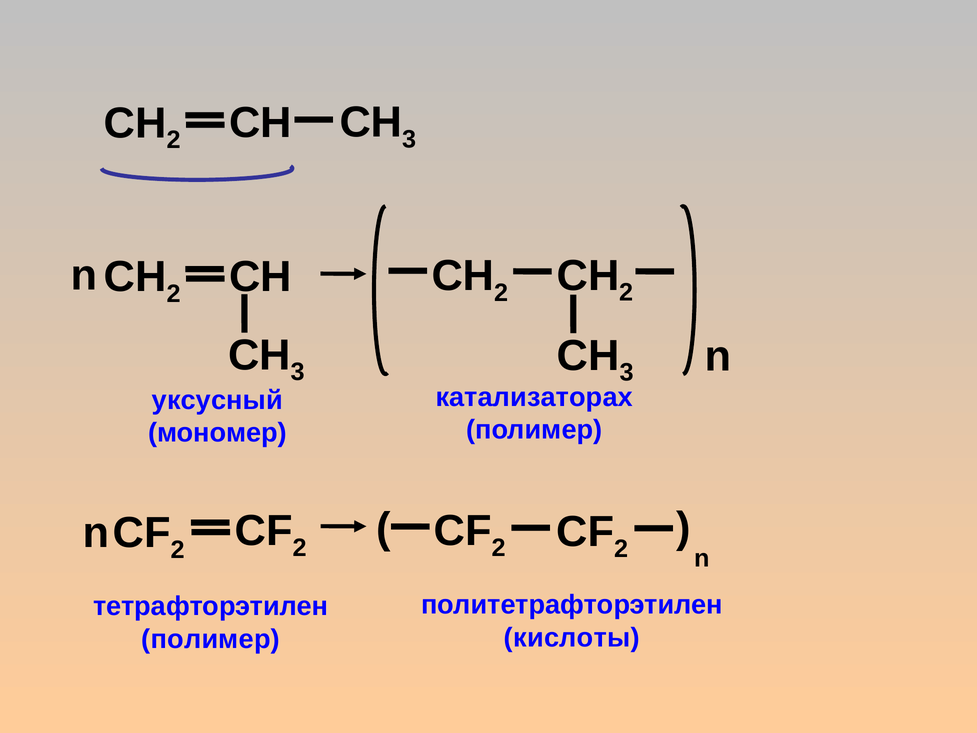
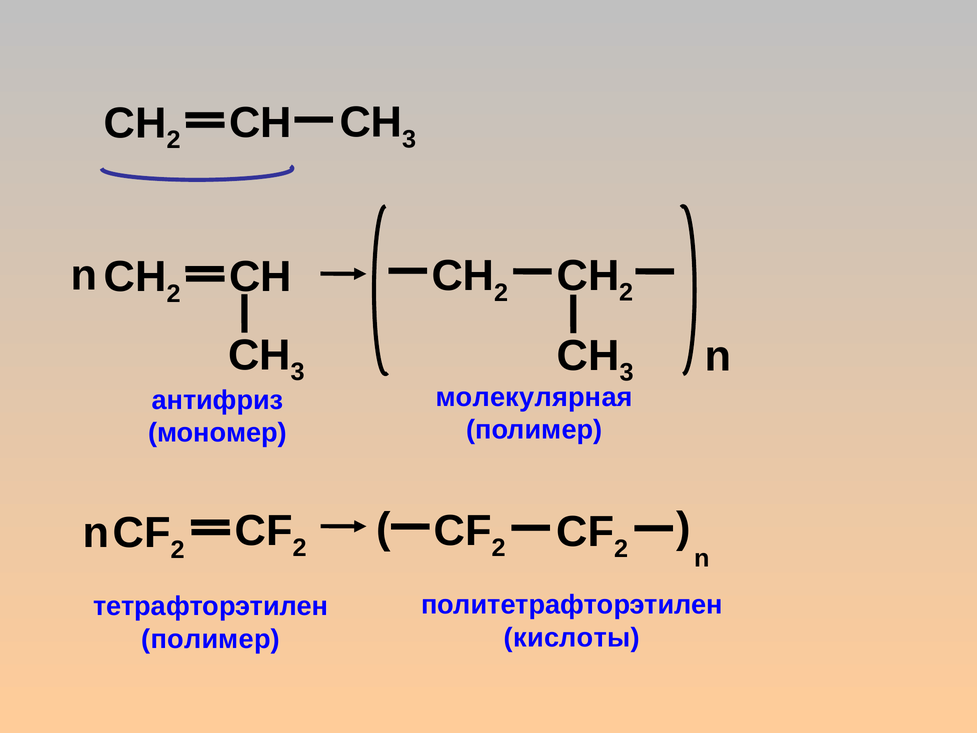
катализаторах: катализаторах -> молекулярная
уксусный: уксусный -> антифриз
